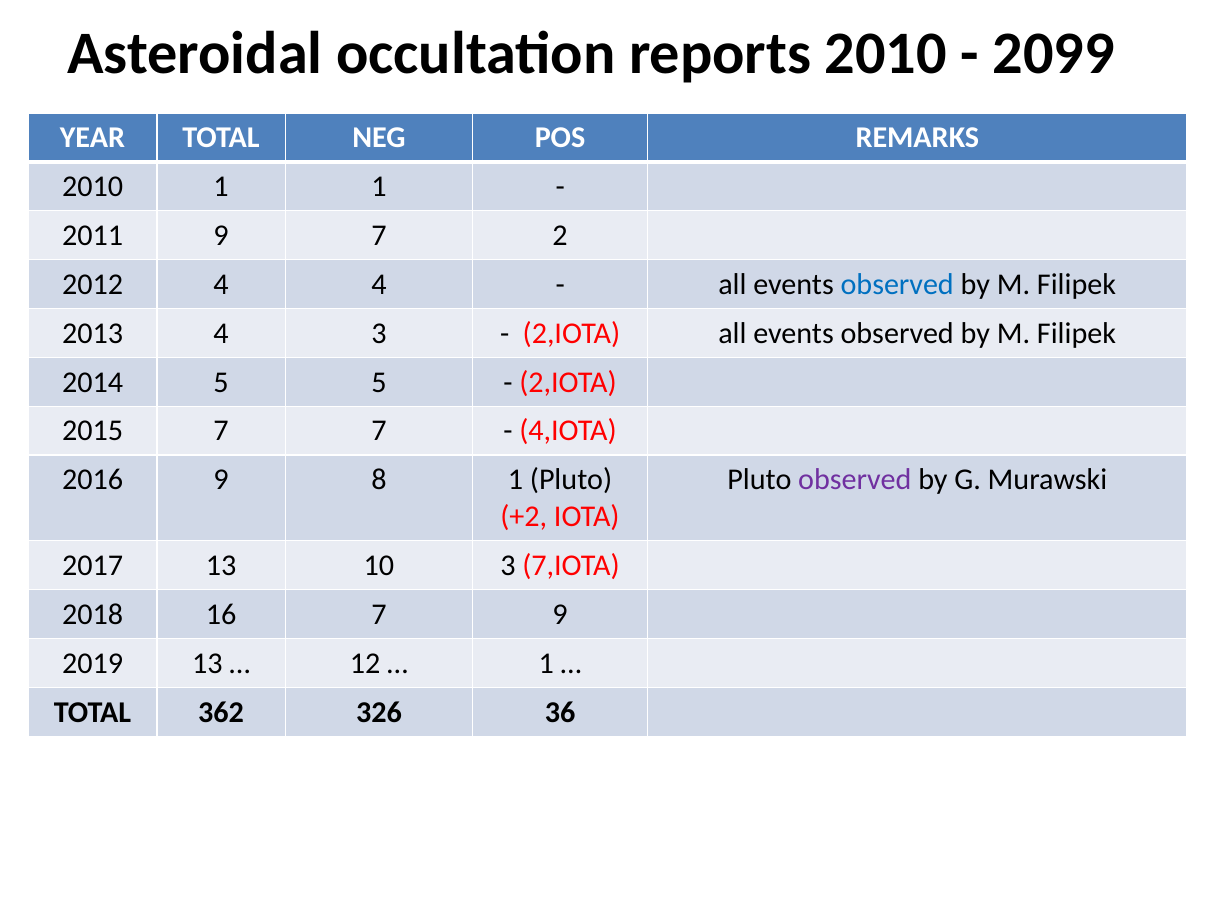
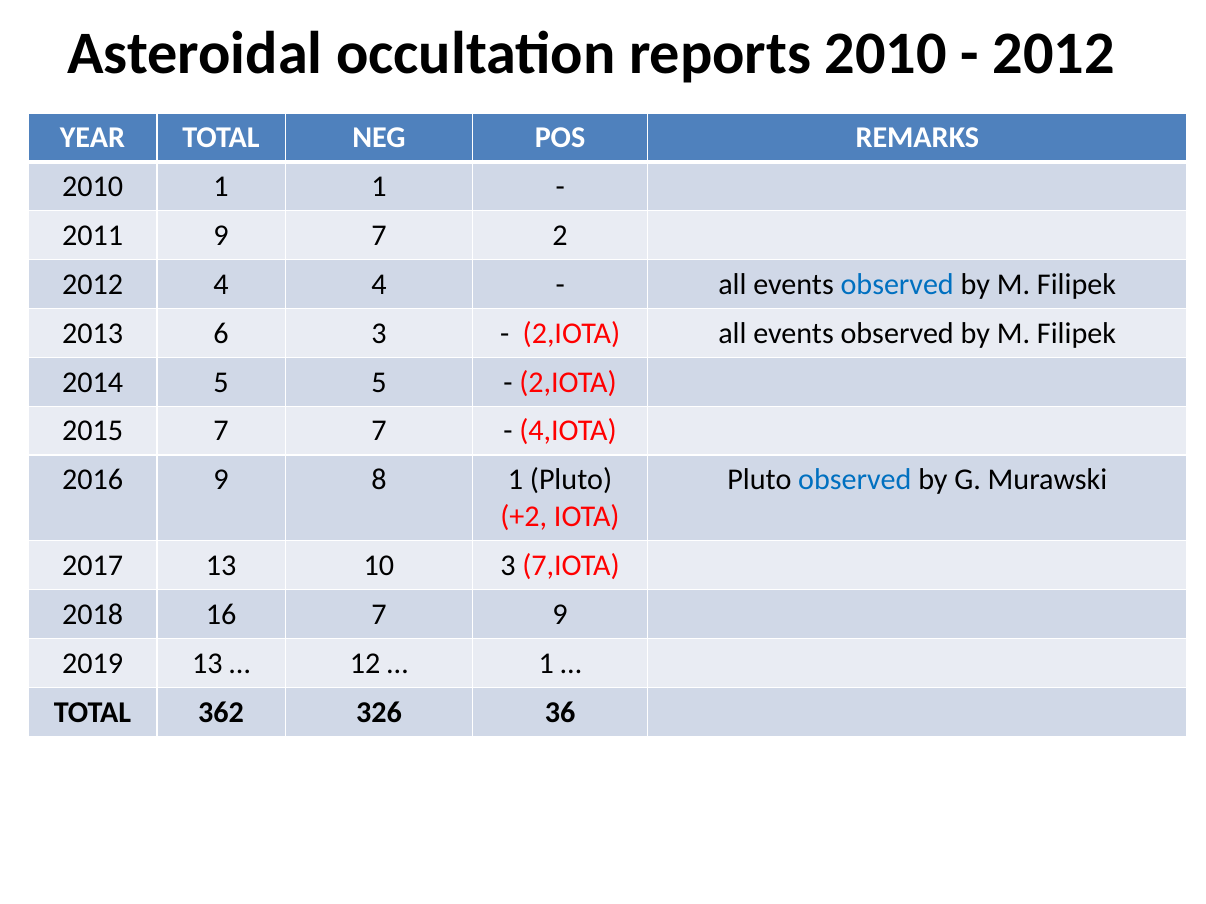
2099 at (1054, 53): 2099 -> 2012
2013 4: 4 -> 6
observed at (855, 480) colour: purple -> blue
